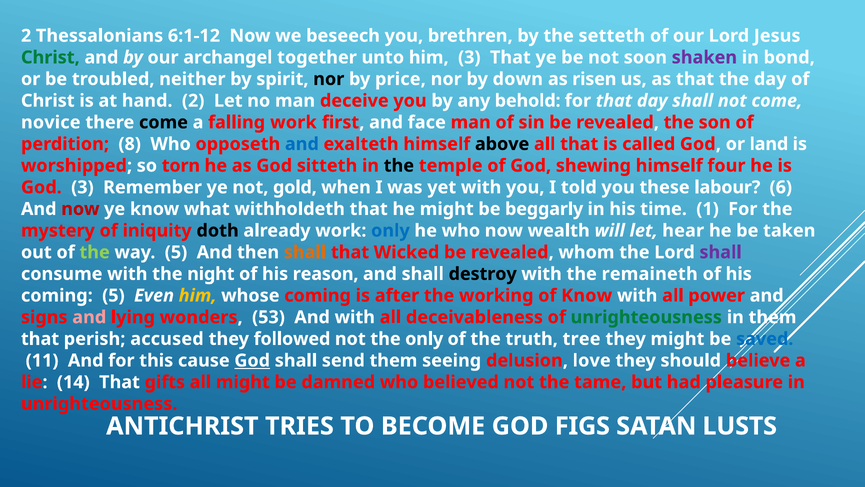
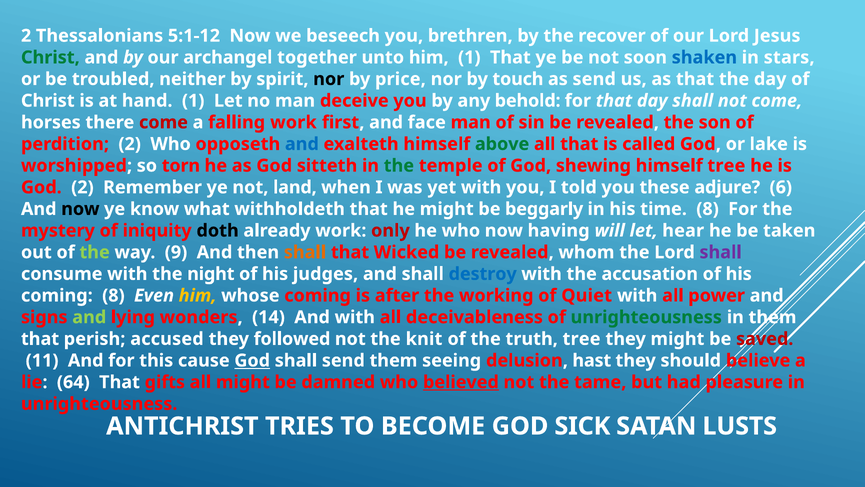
6:1-12: 6:1-12 -> 5:1-12
setteth: setteth -> recover
him 3: 3 -> 1
shaken colour: purple -> blue
bond: bond -> stars
down: down -> touch
as risen: risen -> send
hand 2: 2 -> 1
novice: novice -> horses
come at (163, 122) colour: black -> red
perdition 8: 8 -> 2
above colour: black -> green
land: land -> lake
the at (399, 166) colour: black -> green
himself four: four -> tree
God 3: 3 -> 2
gold: gold -> land
labour: labour -> adjure
now at (80, 209) colour: red -> black
time 1: 1 -> 8
only at (390, 230) colour: blue -> red
wealth: wealth -> having
way 5: 5 -> 9
reason: reason -> judges
destroy colour: black -> blue
remaineth: remaineth -> accusation
coming 5: 5 -> 8
of Know: Know -> Quiet
and at (89, 317) colour: pink -> light green
53: 53 -> 14
the only: only -> knit
saved colour: blue -> red
love: love -> hast
14: 14 -> 64
believed underline: none -> present
FIGS: FIGS -> SICK
